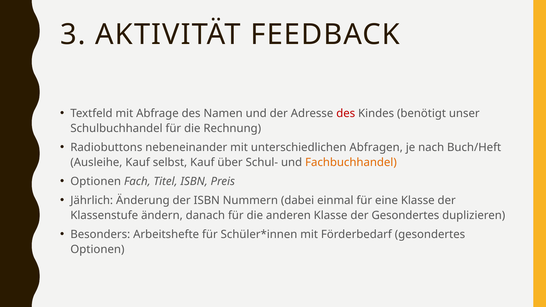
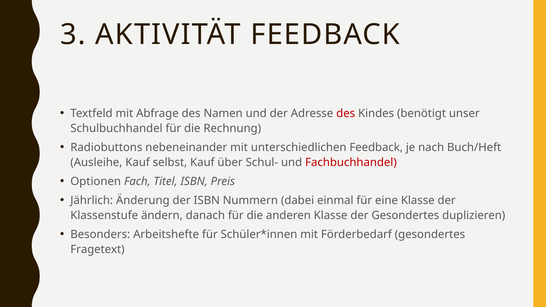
unterschiedlichen Abfragen: Abfragen -> Feedback
Fachbuchhandel colour: orange -> red
Optionen at (97, 249): Optionen -> Fragetext
